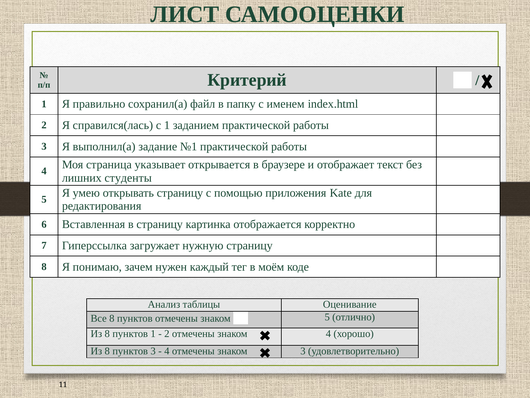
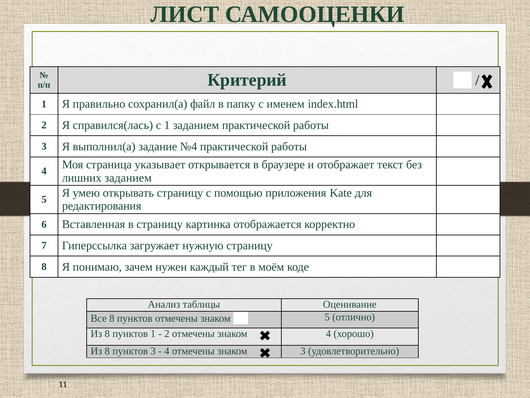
№1: №1 -> №4
лишних студенты: студенты -> заданием
